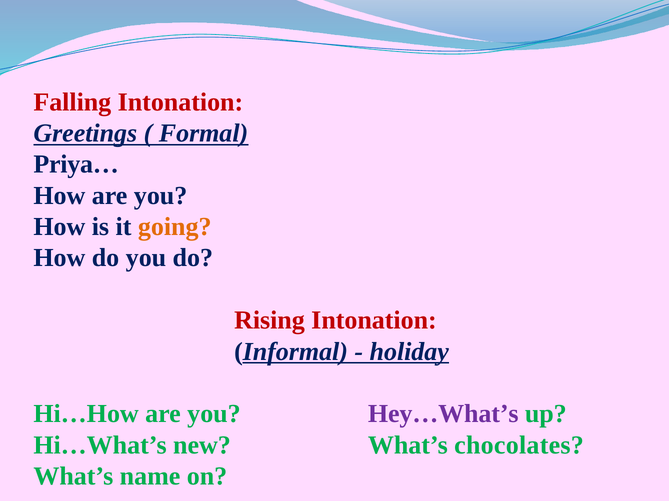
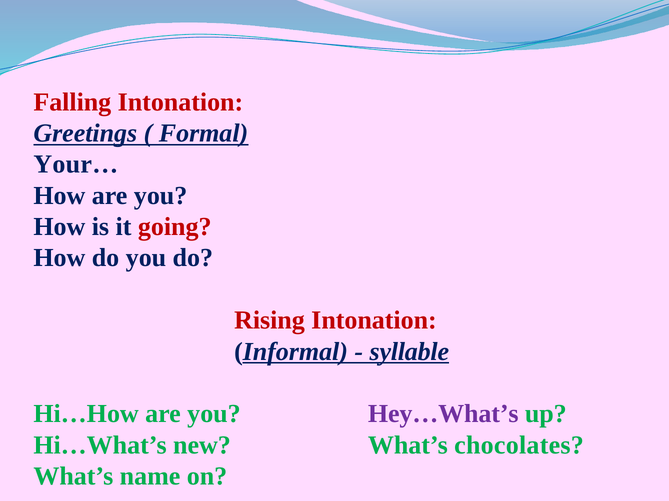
Priya…: Priya… -> Your…
going colour: orange -> red
holiday: holiday -> syllable
